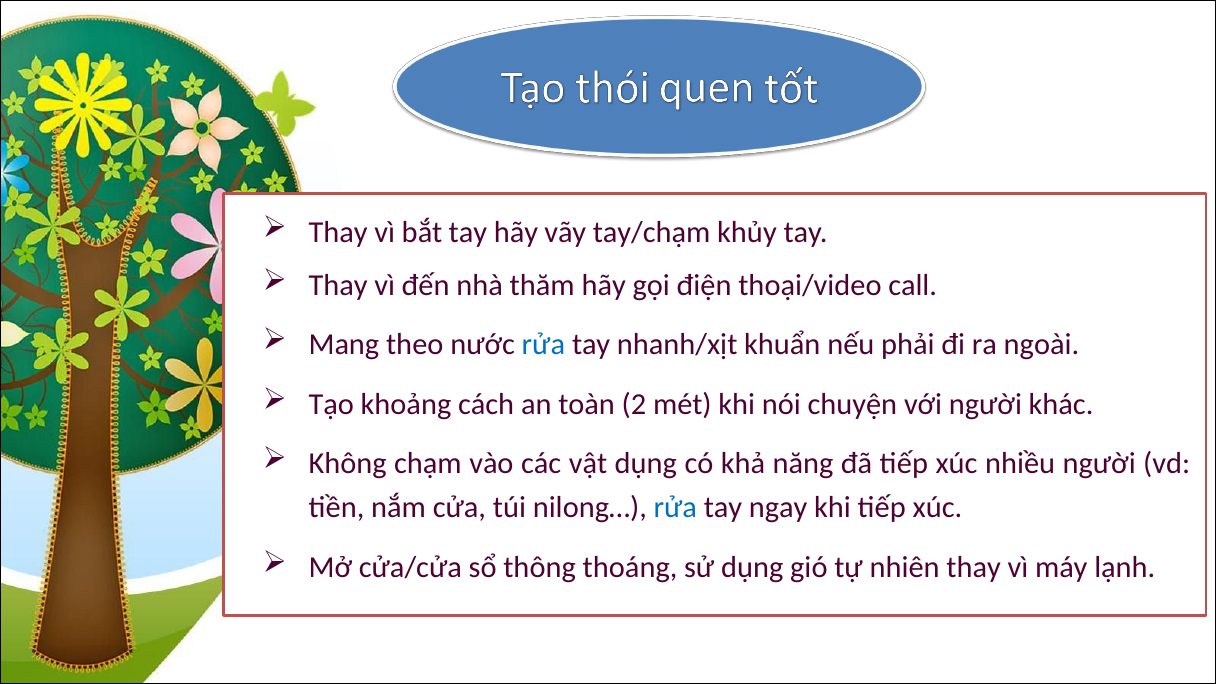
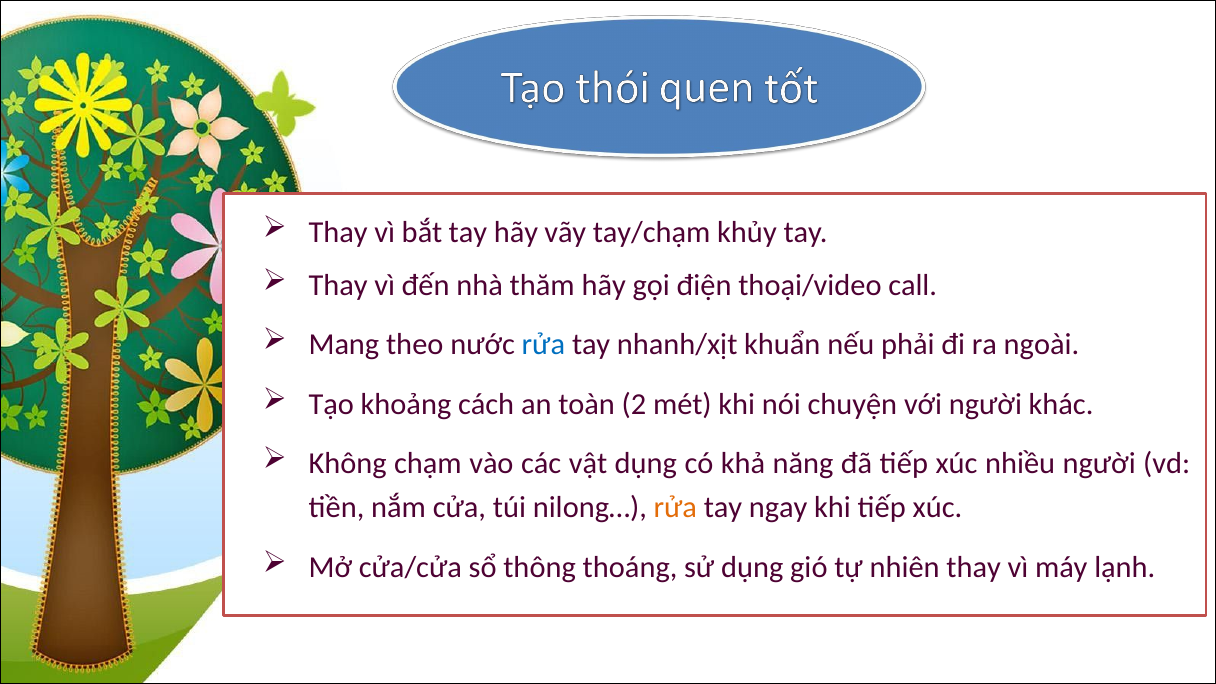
rửa at (675, 507) colour: blue -> orange
